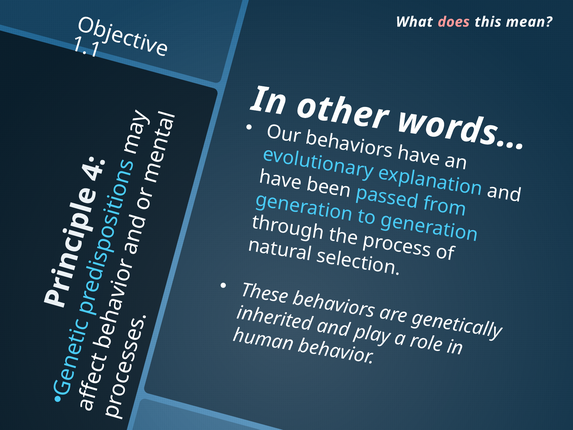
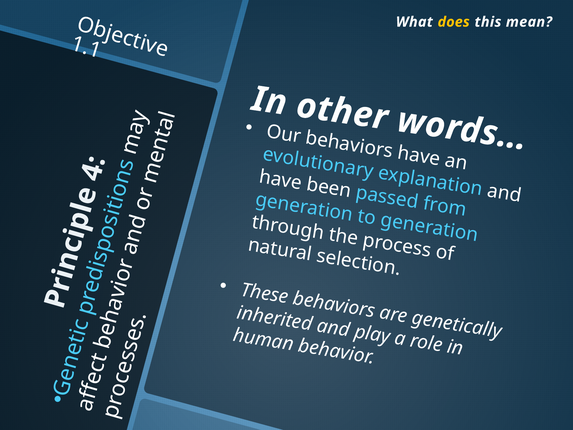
does colour: pink -> yellow
